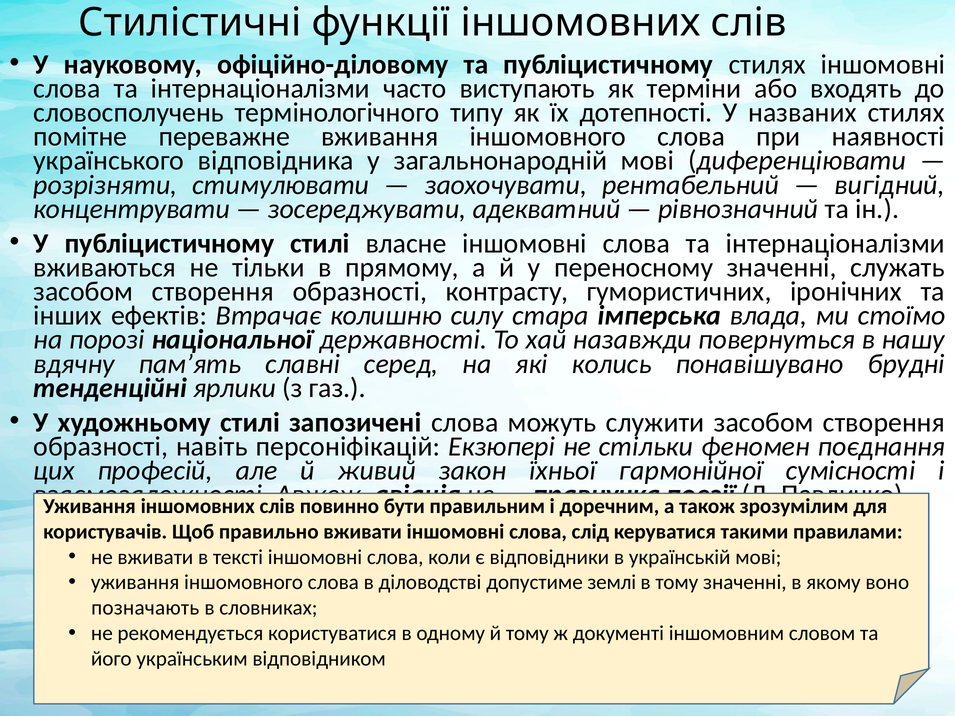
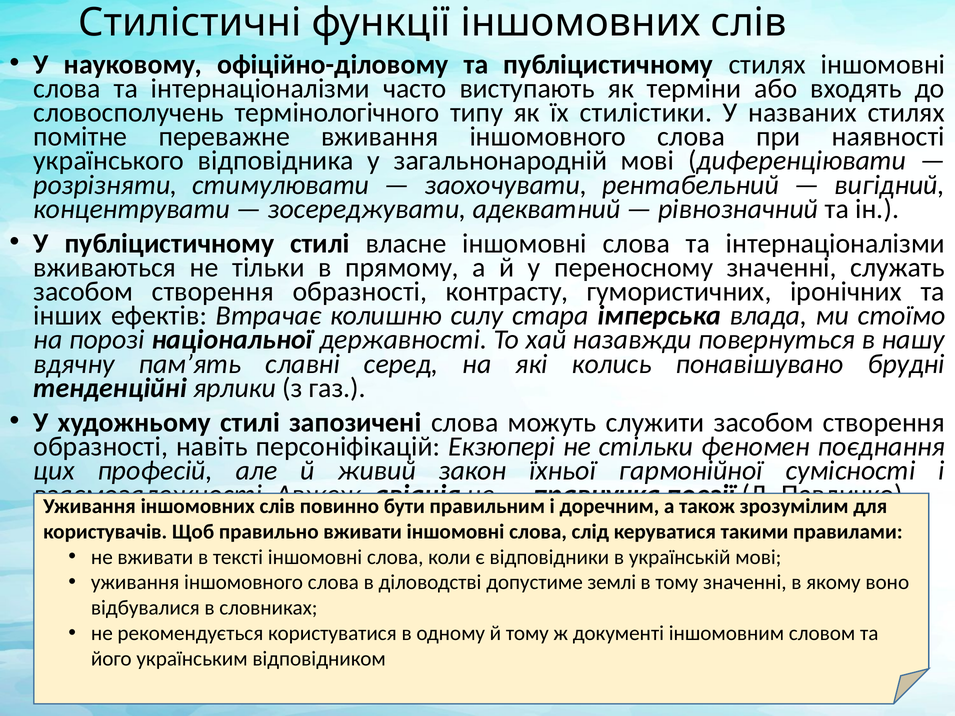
дотепності: дотепності -> стилістики
позначають: позначають -> відбувалися
